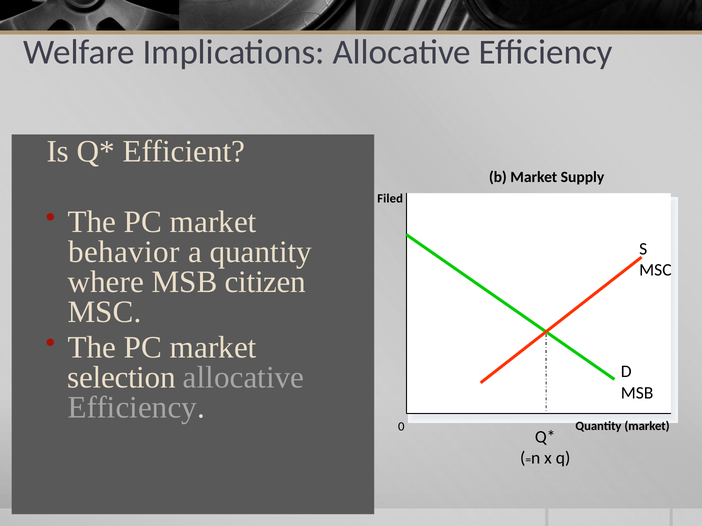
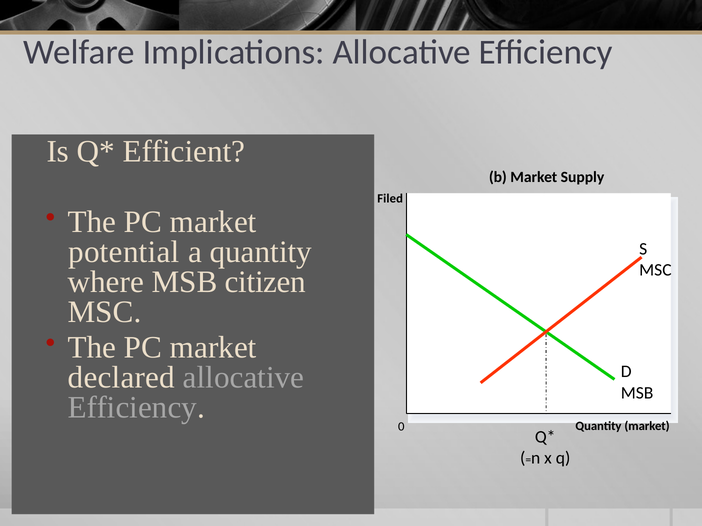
behavior: behavior -> potential
selection: selection -> declared
